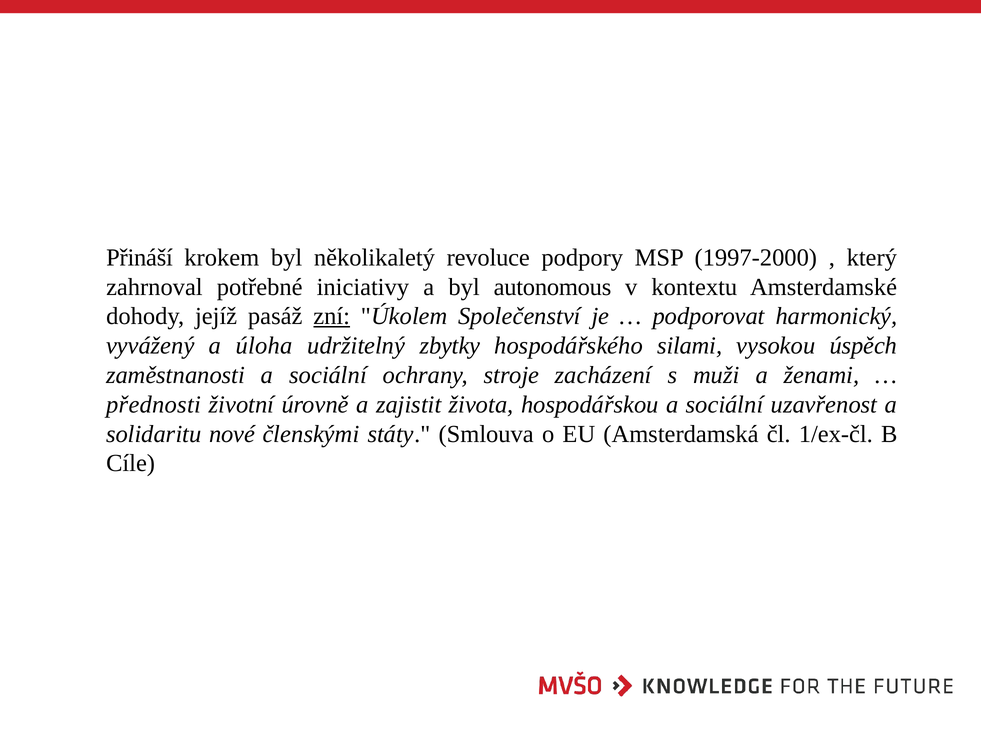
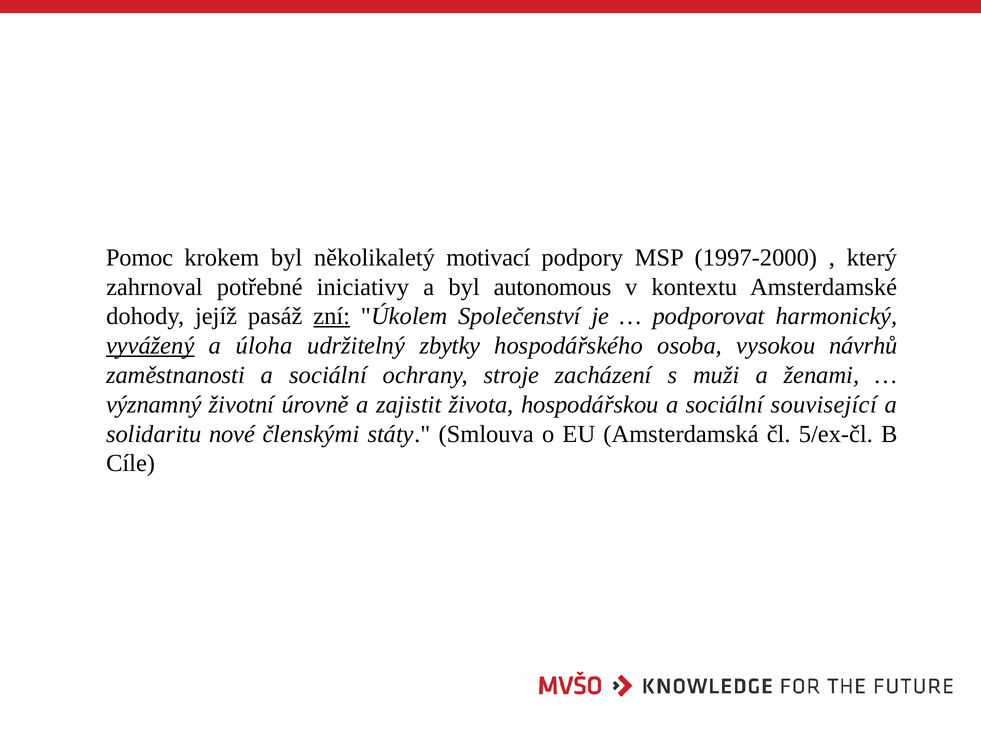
Přináší: Přináší -> Pomoc
revoluce: revoluce -> motivací
vyvážený underline: none -> present
silami: silami -> osoba
úspěch: úspěch -> návrhů
přednosti: přednosti -> významný
uzavřenost: uzavřenost -> související
1/ex-čl: 1/ex-čl -> 5/ex-čl
